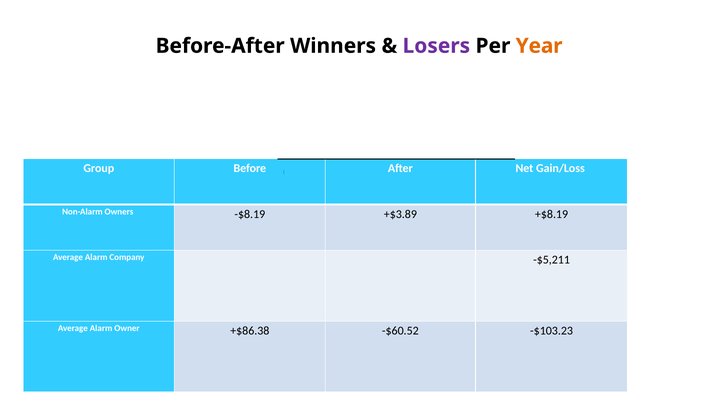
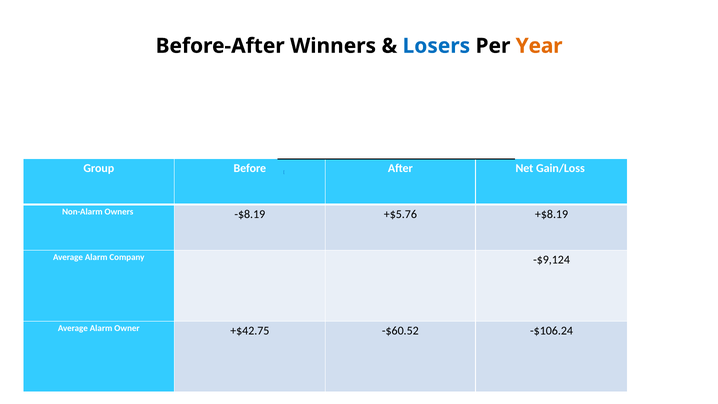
Losers colour: purple -> blue
+$3.89: +$3.89 -> +$5.76
-$5,211: -$5,211 -> -$9,124
+$86.38: +$86.38 -> +$42.75
-$103.23: -$103.23 -> -$106.24
